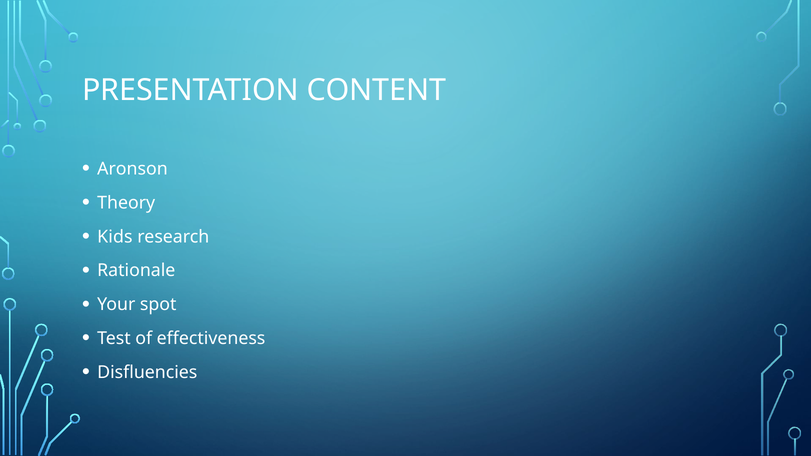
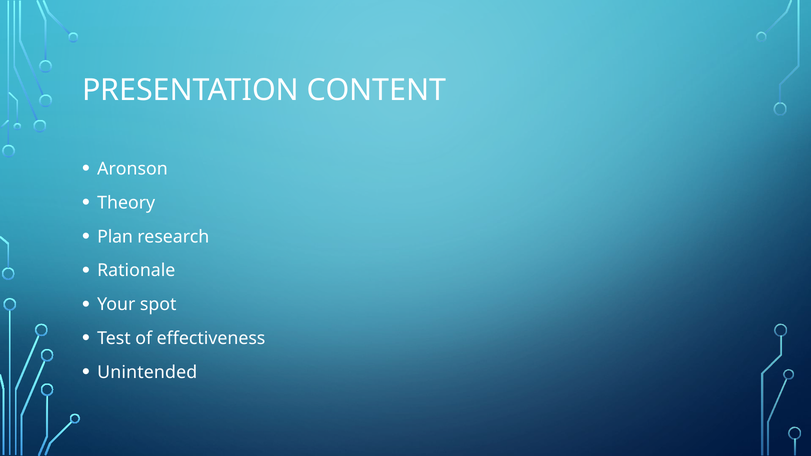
Kids: Kids -> Plan
Disfluencies: Disfluencies -> Unintended
